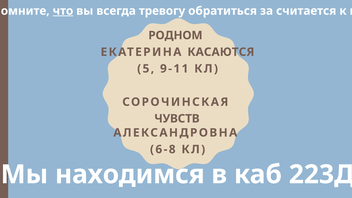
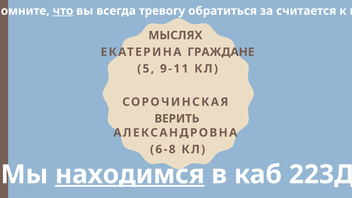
РОДНОМ: РОДНОМ -> МЫСЛЯХ
КАСАЮТСЯ: КАСАЮТСЯ -> ГРАЖДАНЕ
ЧУВСТВ: ЧУВСТВ -> ВЕРИТЬ
находимся underline: none -> present
